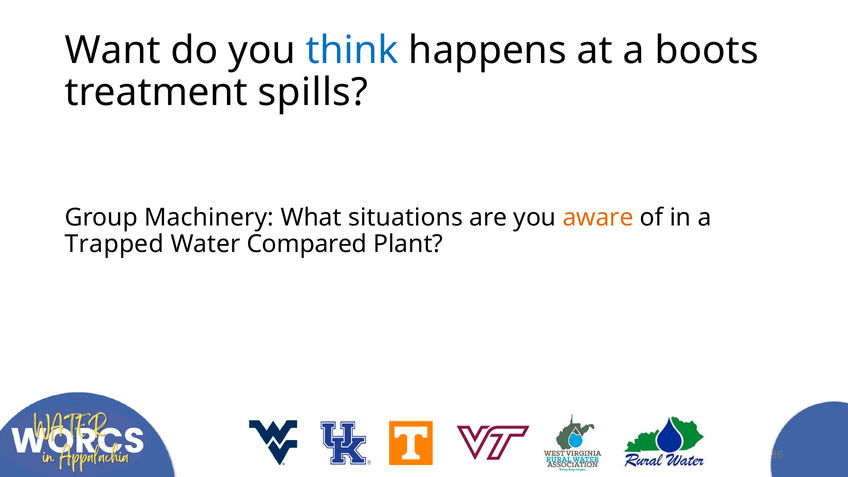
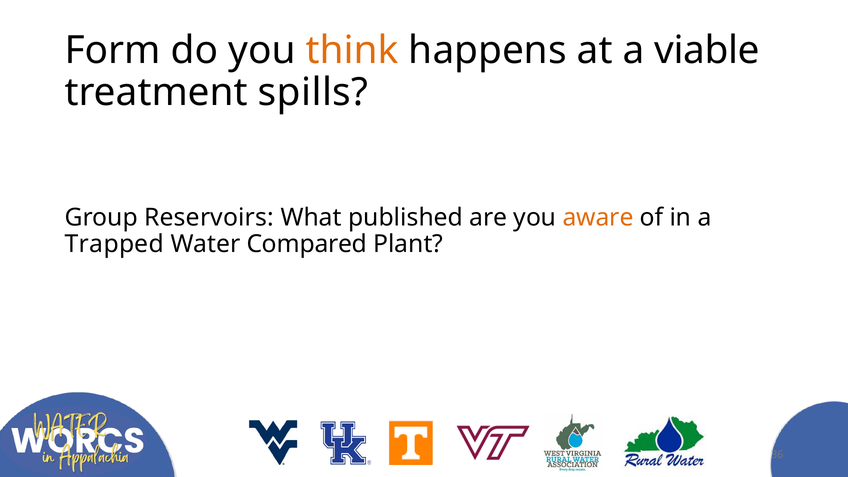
Want: Want -> Form
think colour: blue -> orange
boots: boots -> viable
Machinery: Machinery -> Reservoirs
situations: situations -> published
